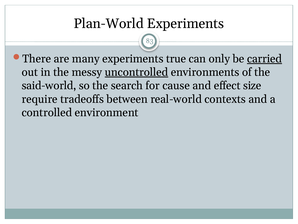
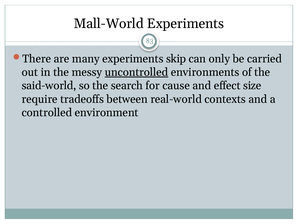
Plan-World: Plan-World -> Mall-World
true: true -> skip
carried underline: present -> none
